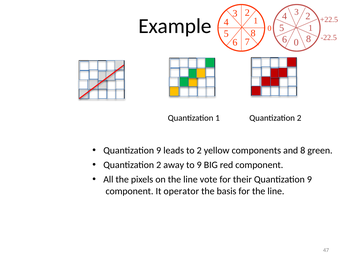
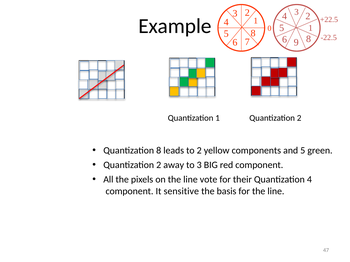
6 0: 0 -> 9
9 at (159, 151): 9 -> 8
and 8: 8 -> 5
to 9: 9 -> 3
their Quantization 9: 9 -> 4
operator: operator -> sensitive
